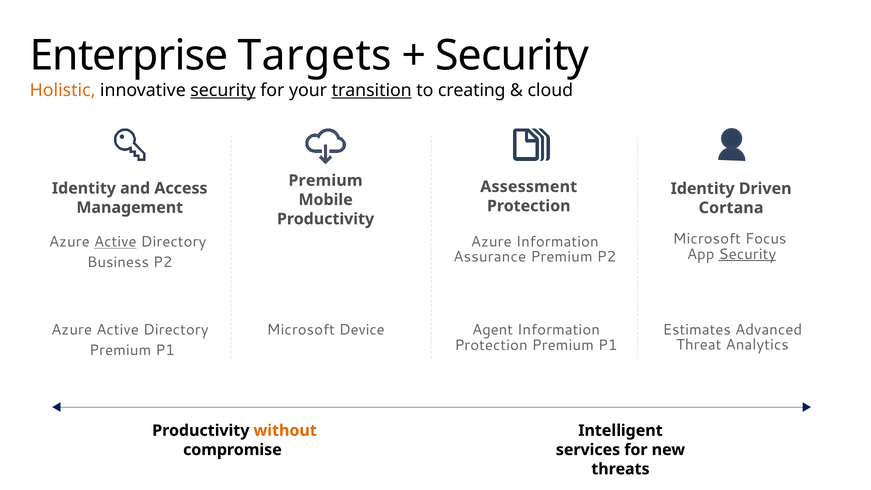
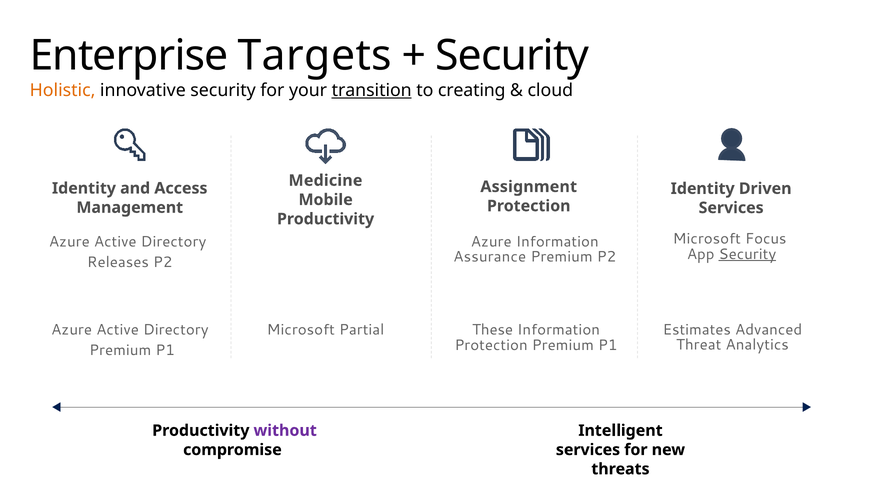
security at (223, 90) underline: present -> none
Premium at (325, 180): Premium -> Medicine
Assessment: Assessment -> Assignment
Cortana at (731, 208): Cortana -> Services
Active at (115, 242) underline: present -> none
Business: Business -> Releases
Device: Device -> Partial
Agent: Agent -> These
without colour: orange -> purple
